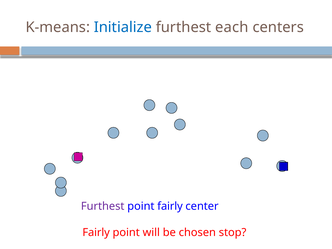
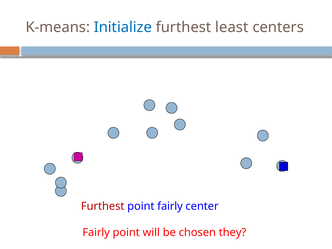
each: each -> least
Furthest at (103, 206) colour: purple -> red
stop: stop -> they
